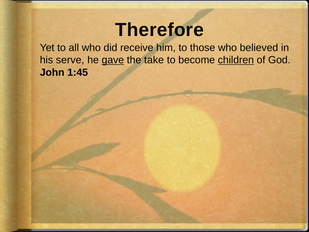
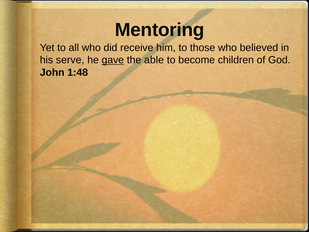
Therefore: Therefore -> Mentoring
take: take -> able
children underline: present -> none
1:45: 1:45 -> 1:48
